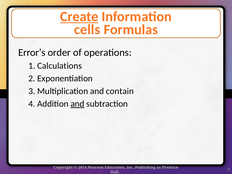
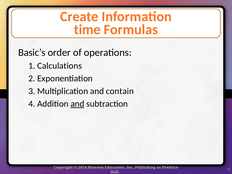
Create underline: present -> none
cells: cells -> time
Error’s: Error’s -> Basic’s
